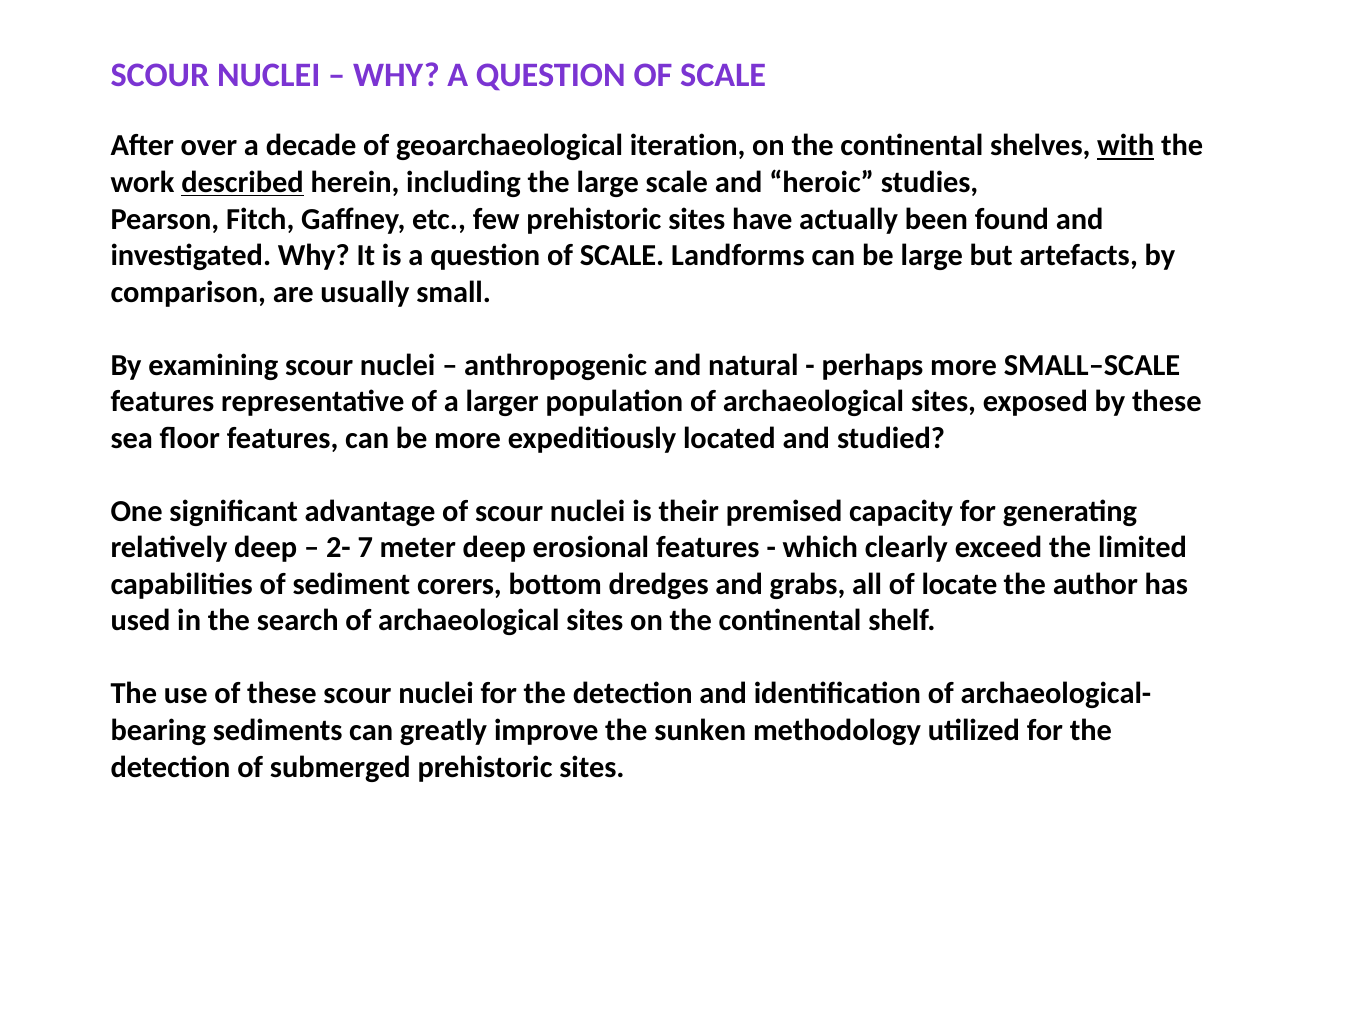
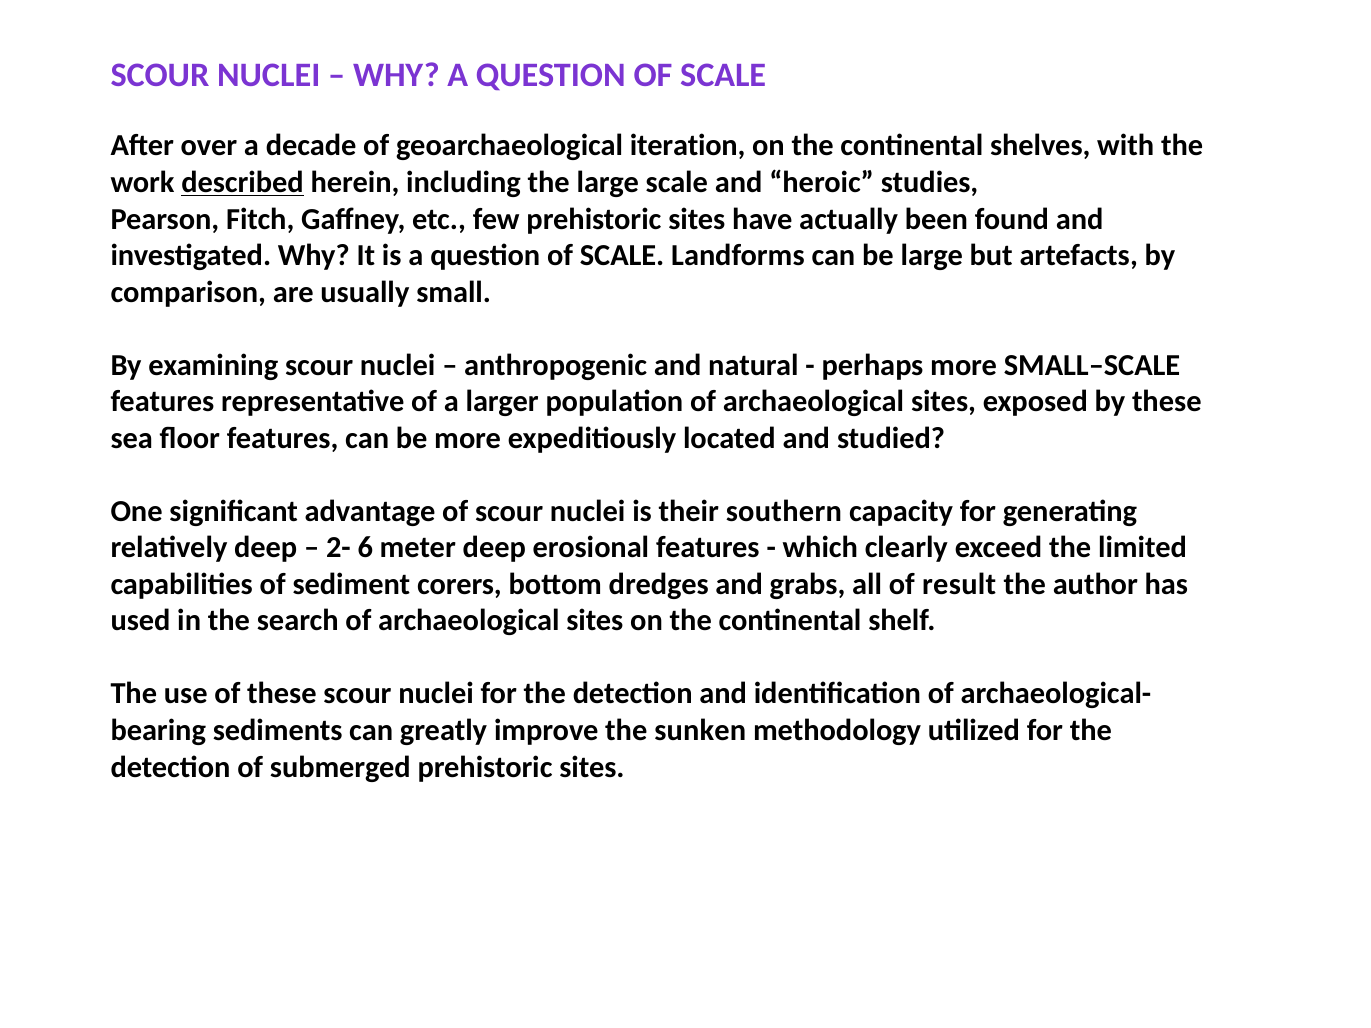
with underline: present -> none
premised: premised -> southern
7: 7 -> 6
locate: locate -> result
